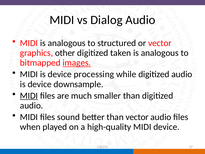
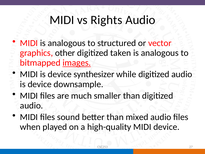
Dialog: Dialog -> Rights
processing: processing -> synthesizer
MIDI at (29, 96) underline: present -> none
than vector: vector -> mixed
